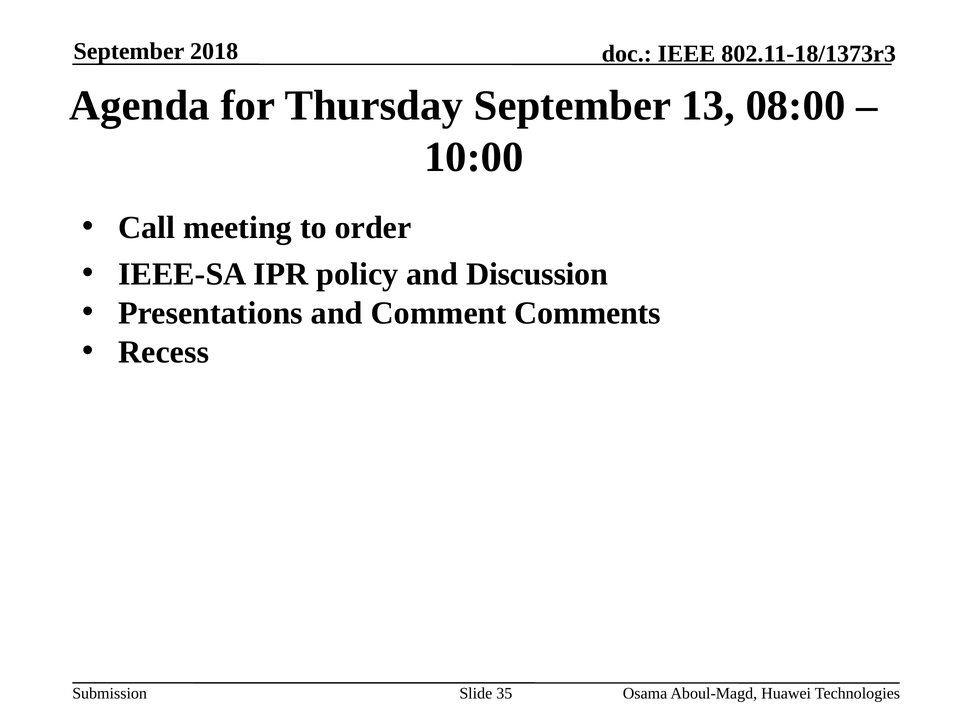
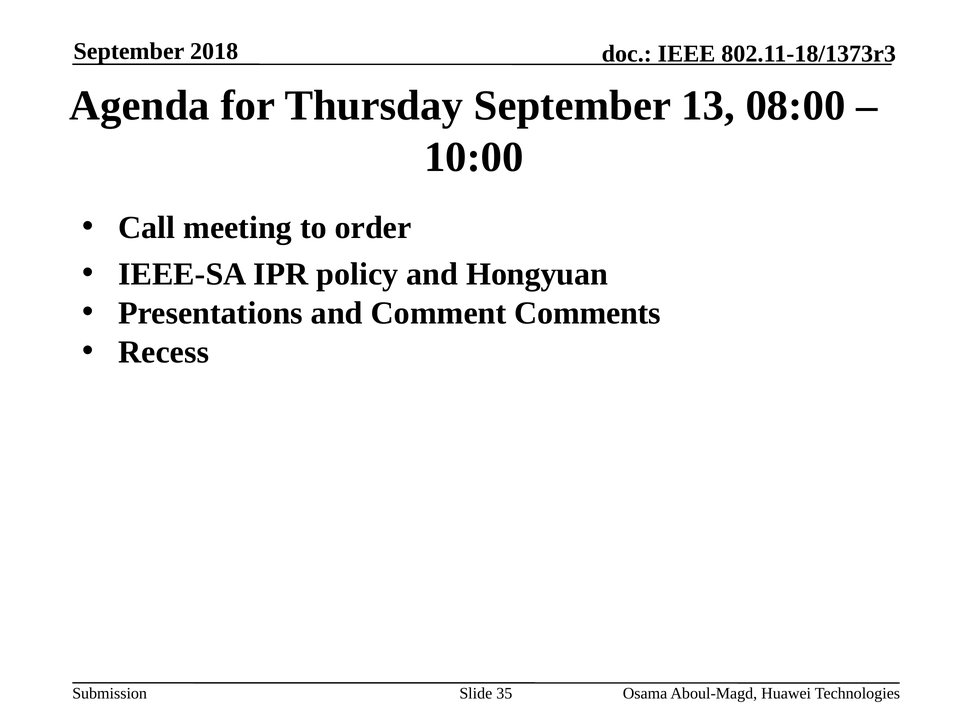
Discussion: Discussion -> Hongyuan
